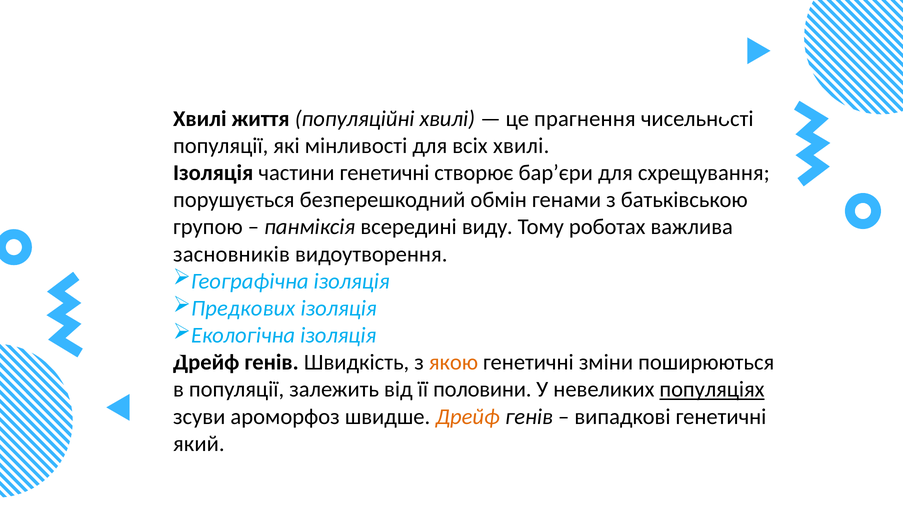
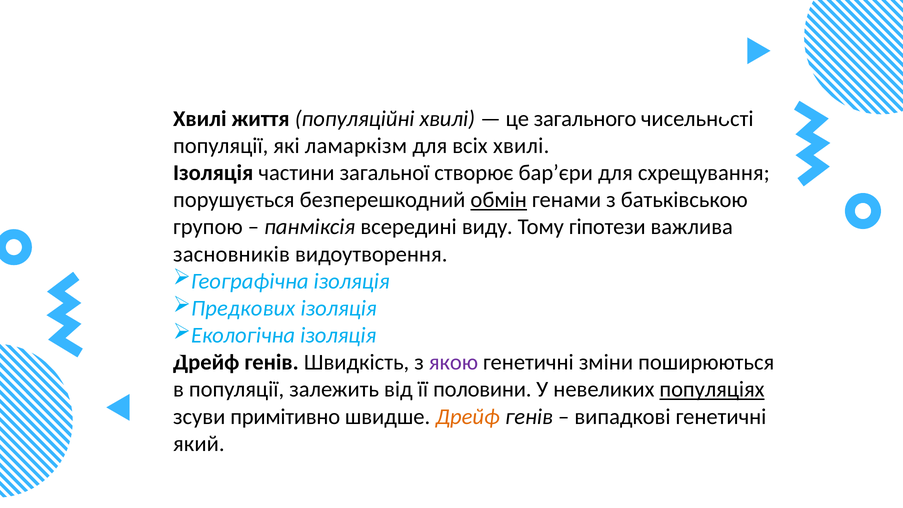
прагнення: прагнення -> загального
мінливості: мінливості -> ламаркізм
частини генетичні: генетичні -> загальної
обмін underline: none -> present
роботах: роботах -> гіпотези
якою colour: orange -> purple
ароморфоз: ароморфоз -> примітивно
